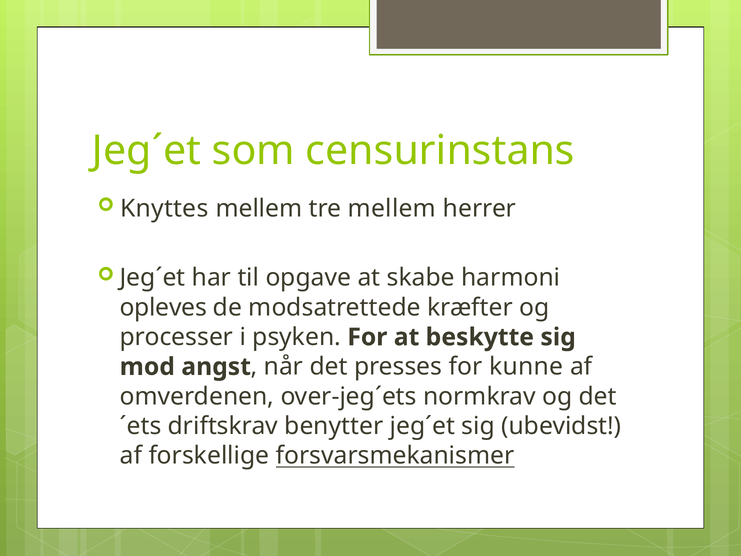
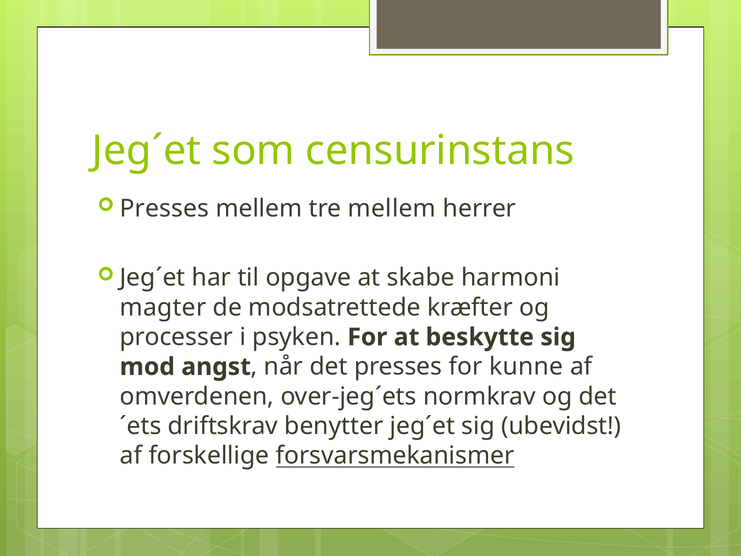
Knyttes at (164, 209): Knyttes -> Presses
opleves: opleves -> magter
